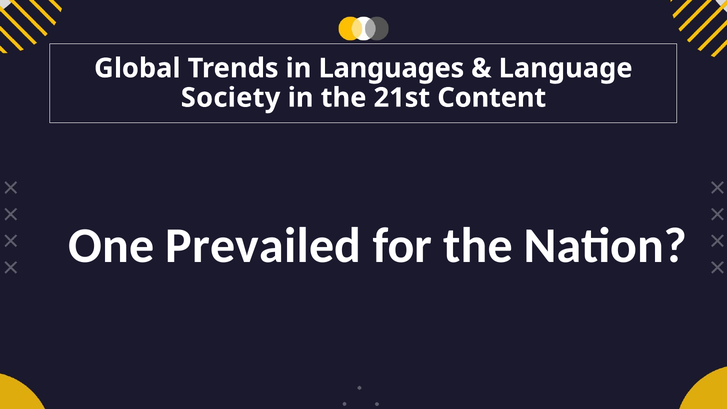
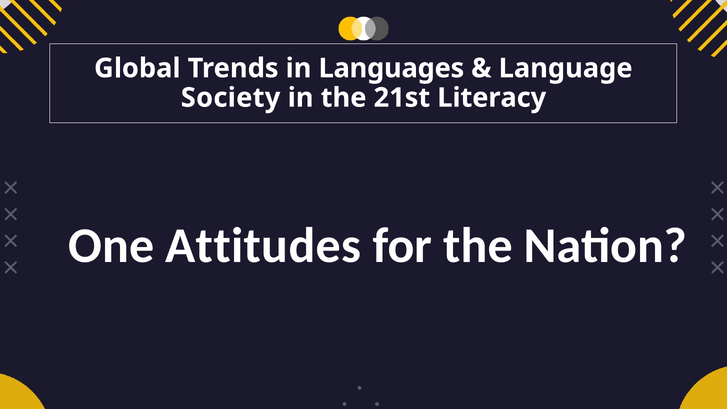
Content: Content -> Literacy
Prevailed: Prevailed -> Attitudes
